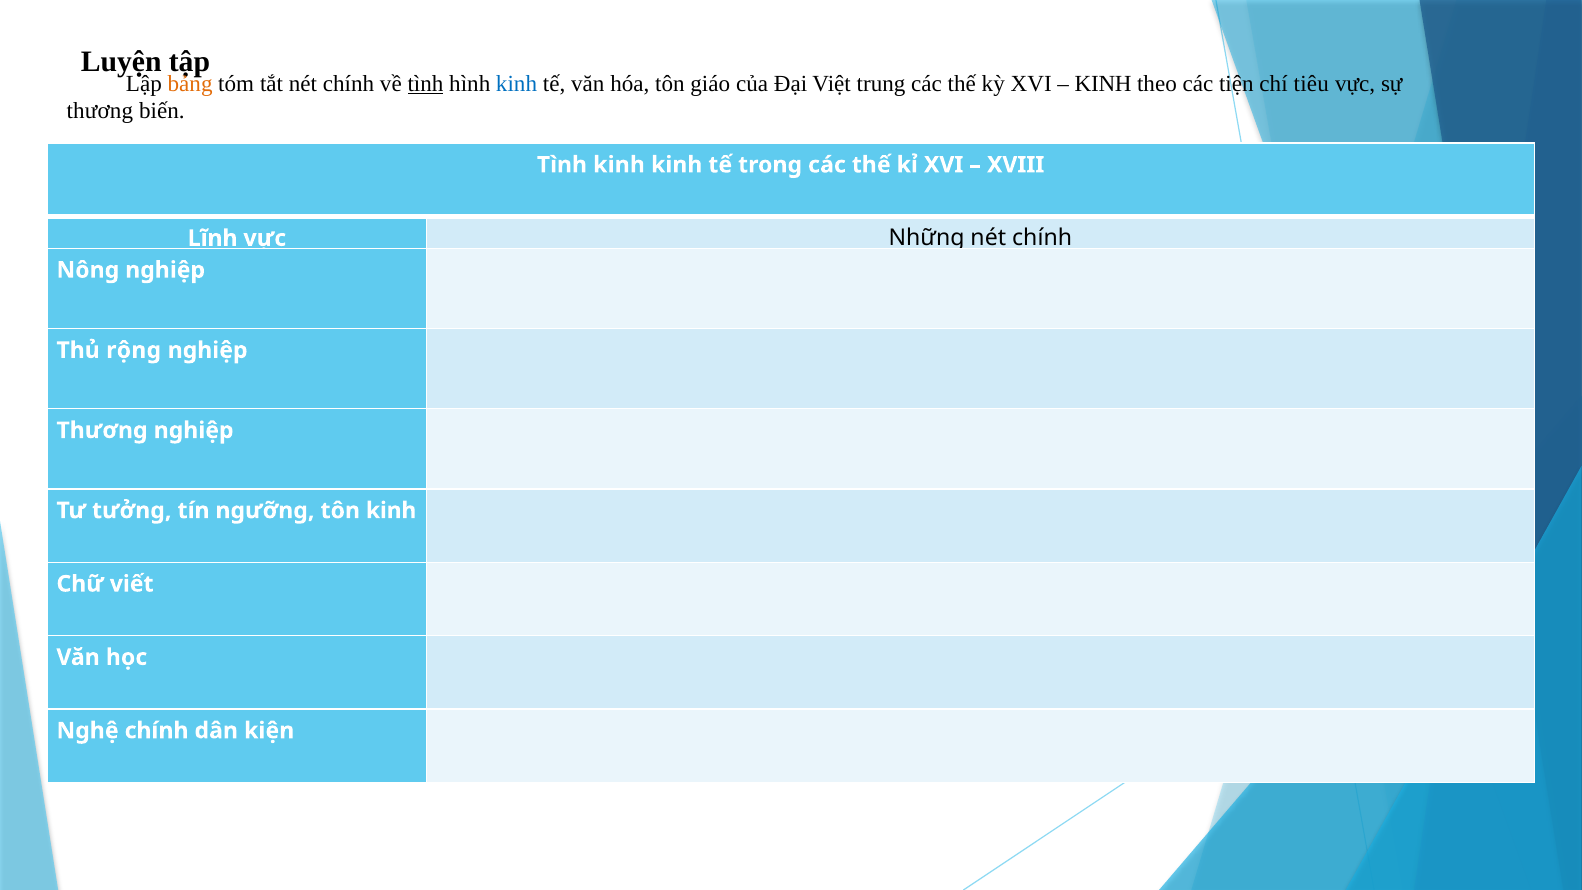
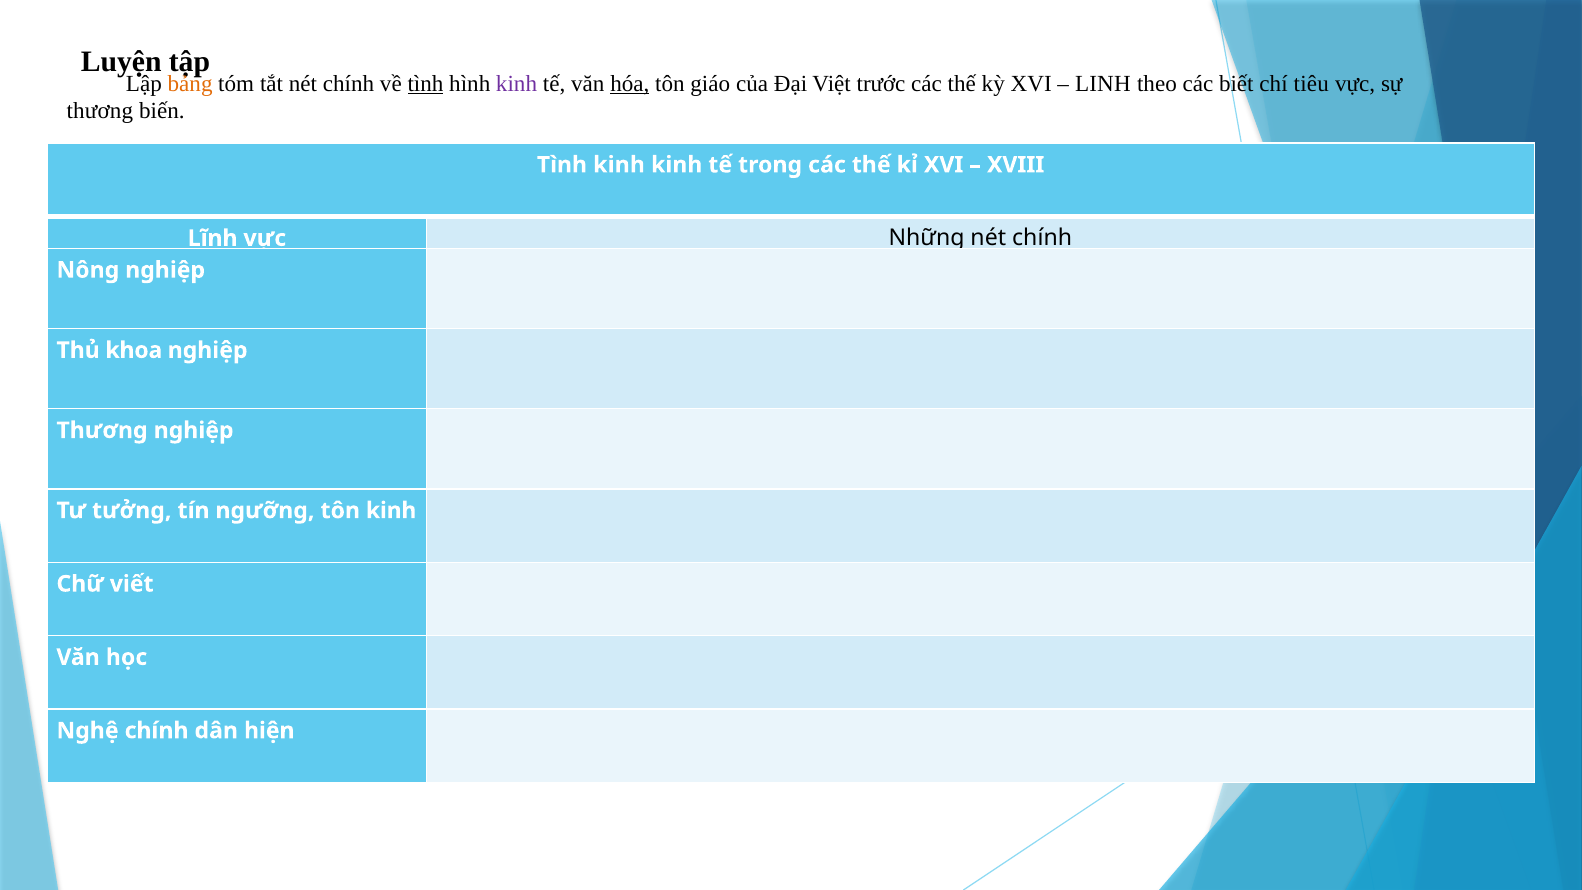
kinh at (517, 83) colour: blue -> purple
hóa underline: none -> present
trung: trung -> trước
KINH at (1103, 83): KINH -> LINH
tiện: tiện -> biết
rộng: rộng -> khoa
kiện: kiện -> hiện
